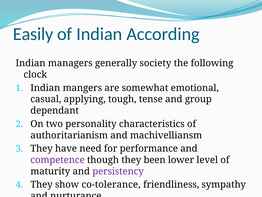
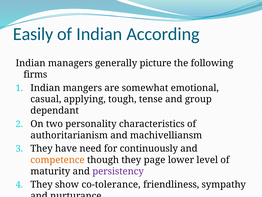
society: society -> picture
clock: clock -> firms
performance: performance -> continuously
competence colour: purple -> orange
been: been -> page
